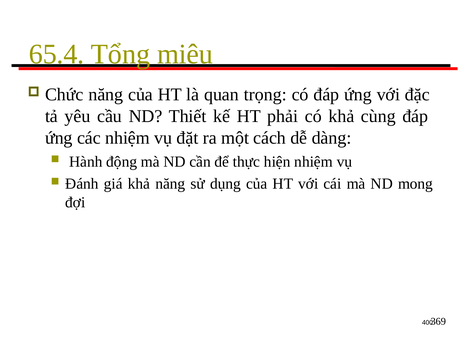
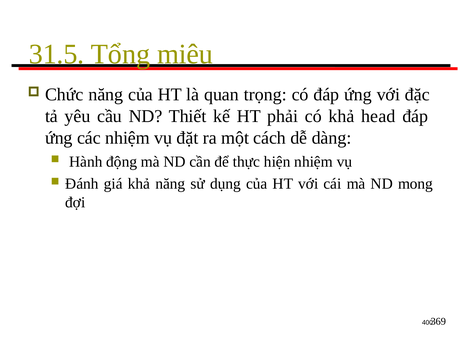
65.4: 65.4 -> 31.5
cùng: cùng -> head
